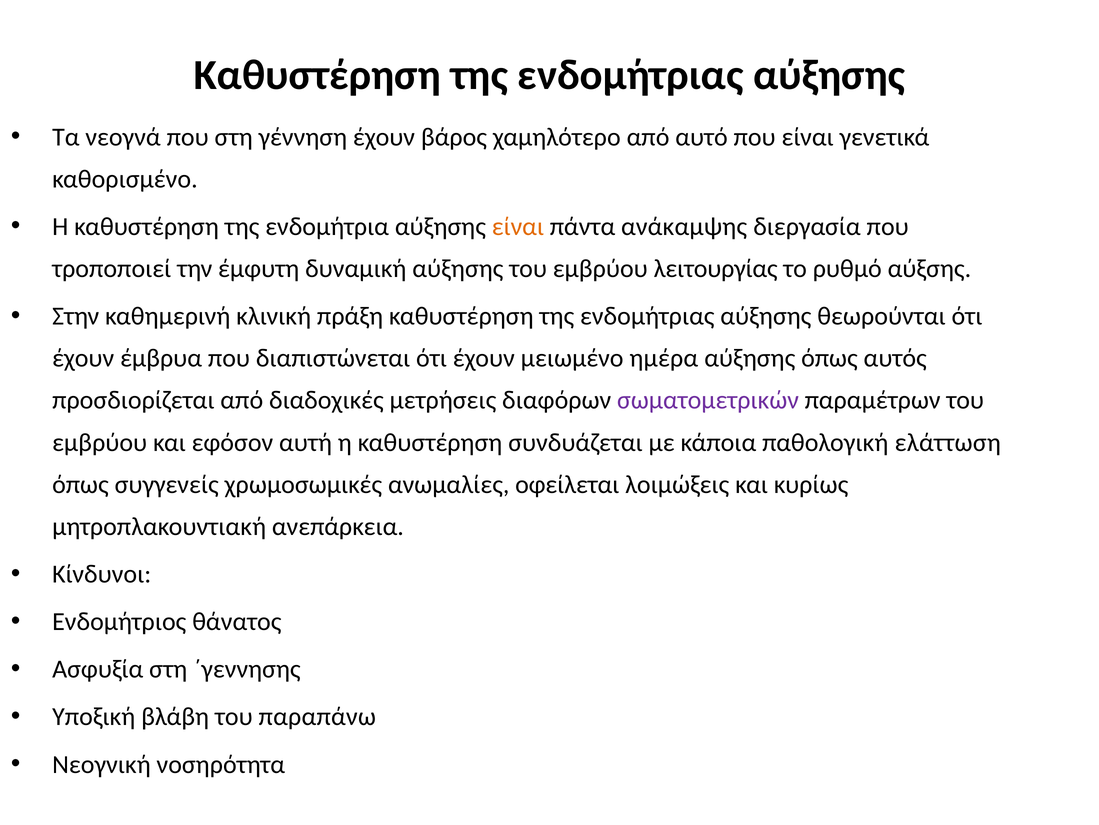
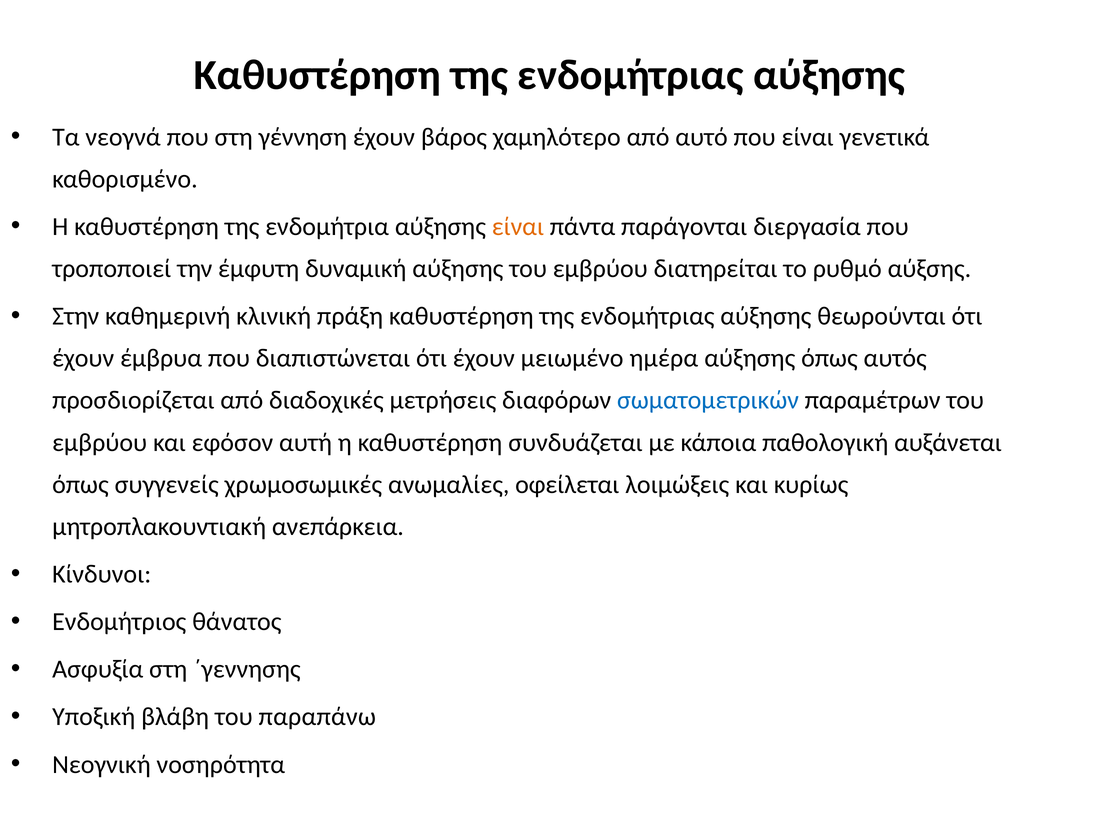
ανάκαμψης: ανάκαμψης -> παράγονται
λειτουργίας: λειτουργίας -> διατηρείται
σωματομετρικών colour: purple -> blue
ελάττωση: ελάττωση -> αυξάνεται
